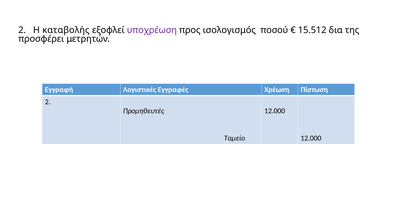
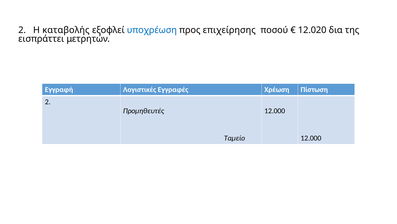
υποχρέωση colour: purple -> blue
ισολογισμός: ισολογισμός -> επιχείρησης
15.512: 15.512 -> 12.020
προσφέρει: προσφέρει -> εισπράττει
